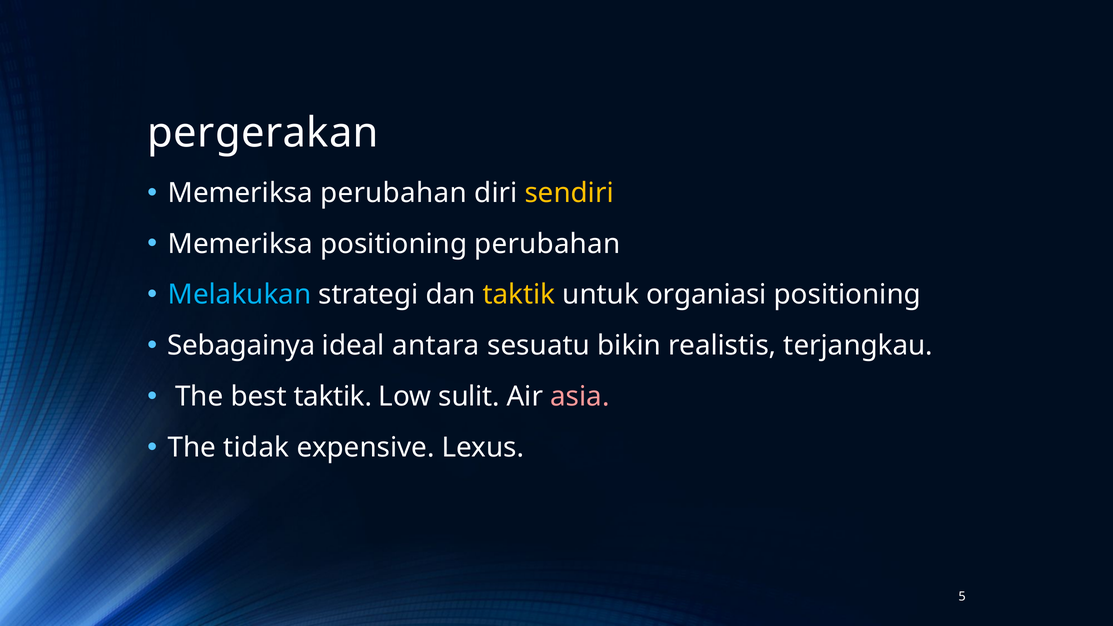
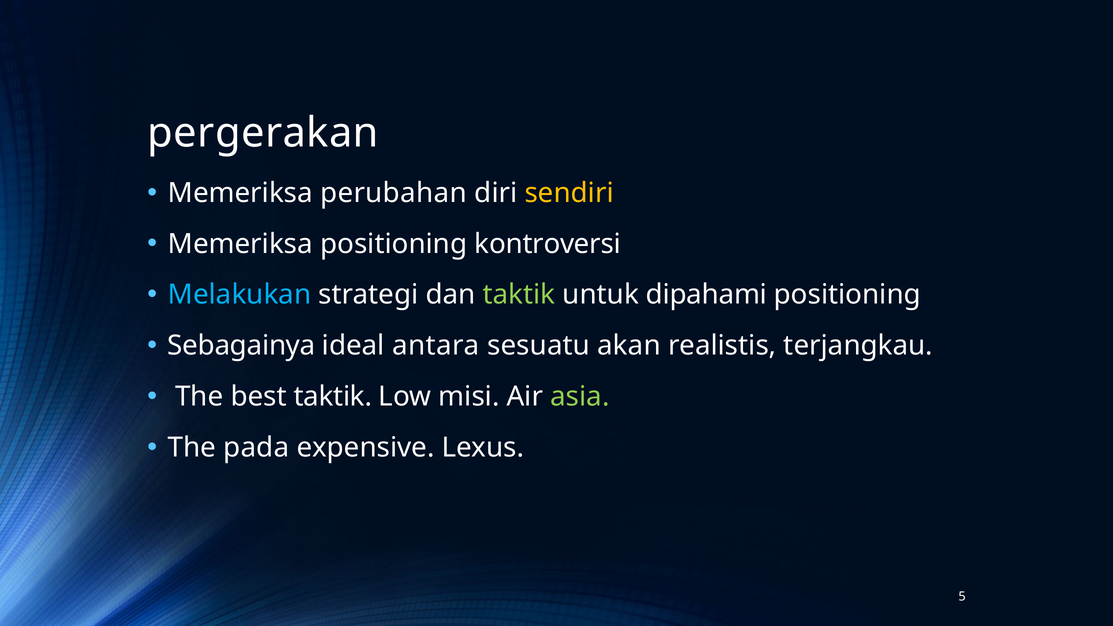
positioning perubahan: perubahan -> kontroversi
taktik at (519, 295) colour: yellow -> light green
organiasi: organiasi -> dipahami
bikin: bikin -> akan
sulit: sulit -> misi
asia colour: pink -> light green
tidak: tidak -> pada
